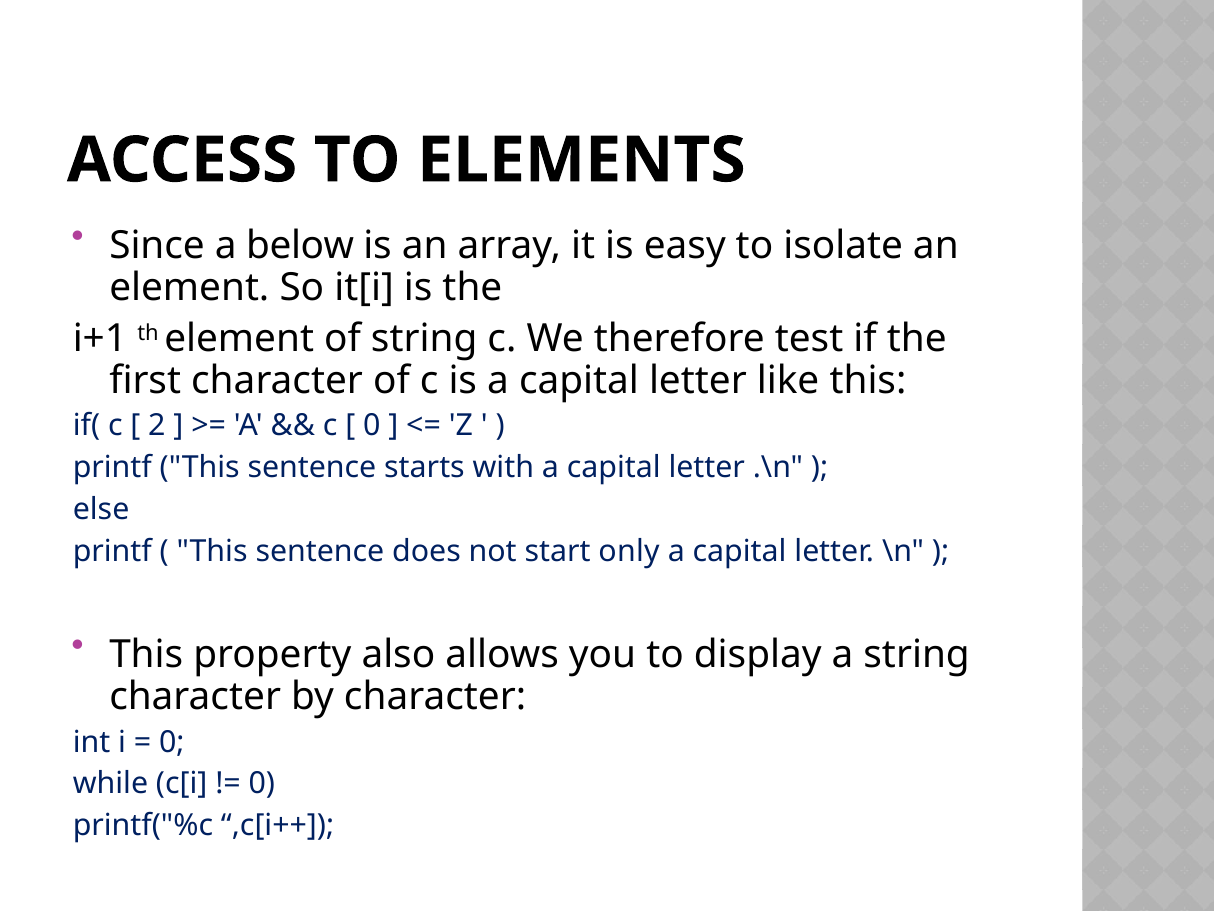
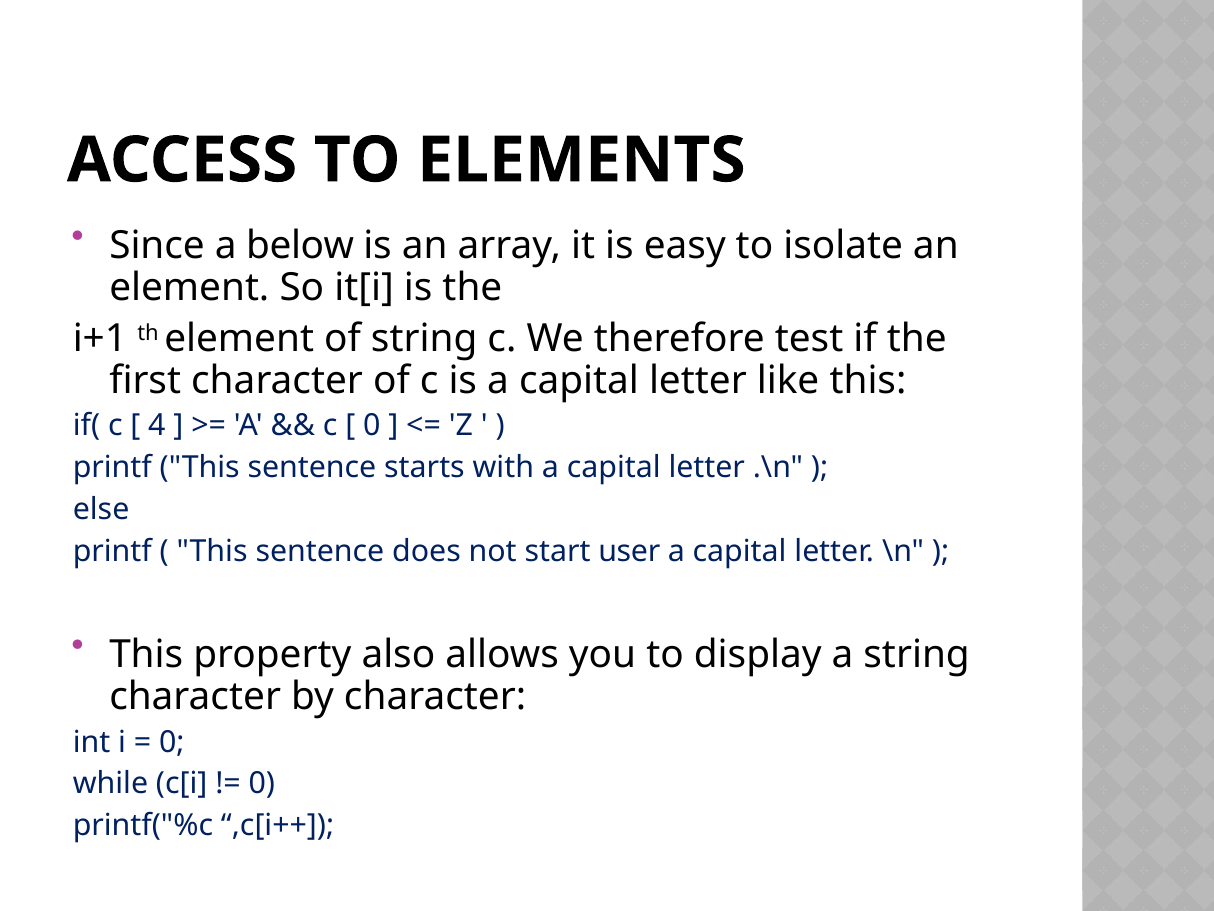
2: 2 -> 4
only: only -> user
